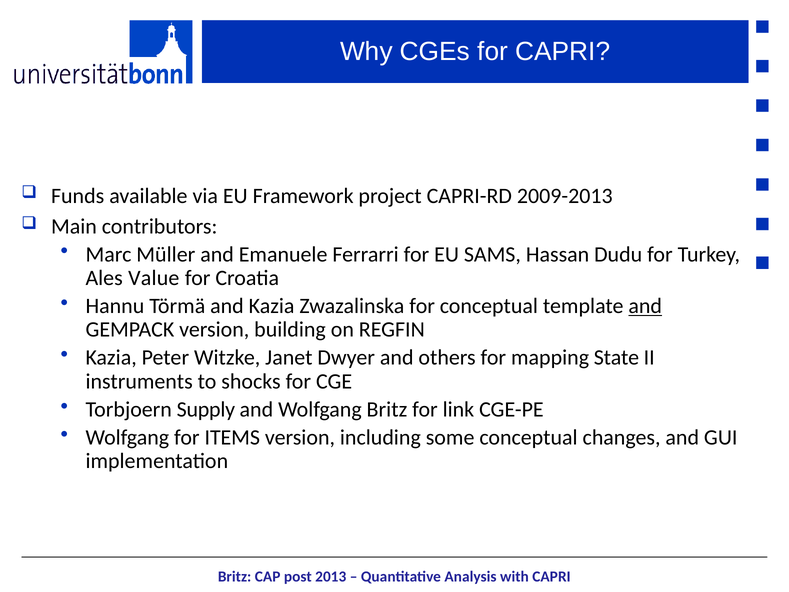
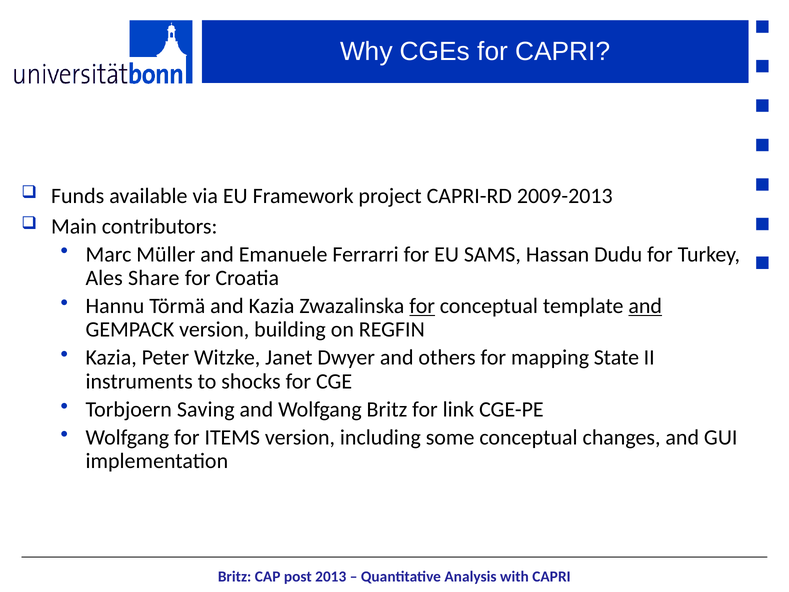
Value: Value -> Share
for at (422, 306) underline: none -> present
Supply: Supply -> Saving
